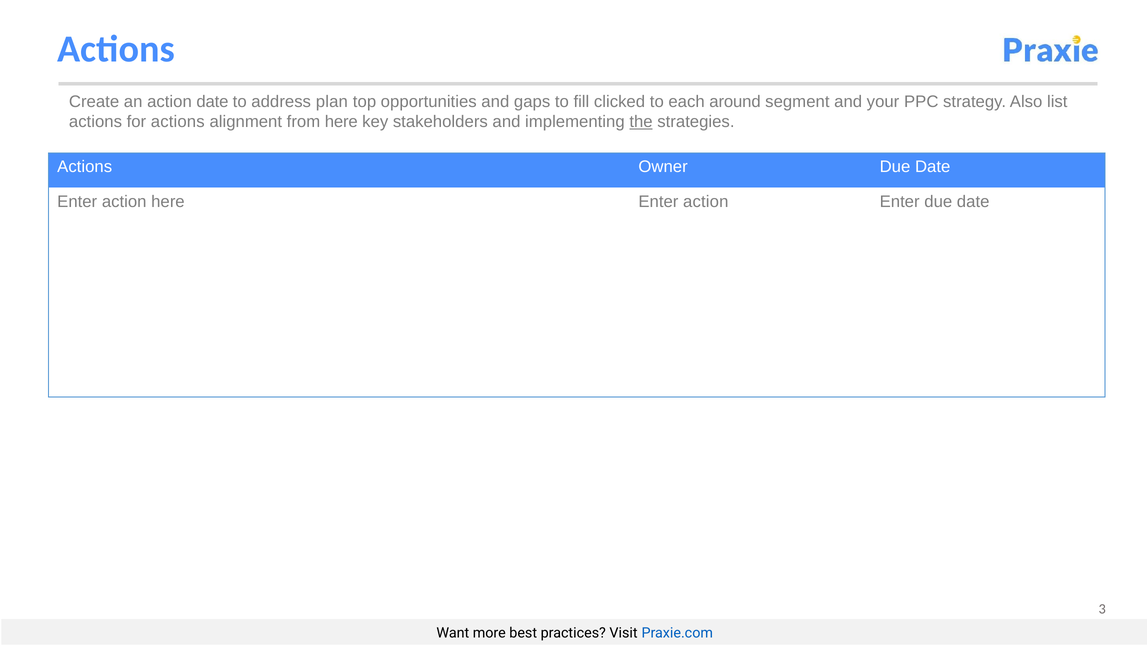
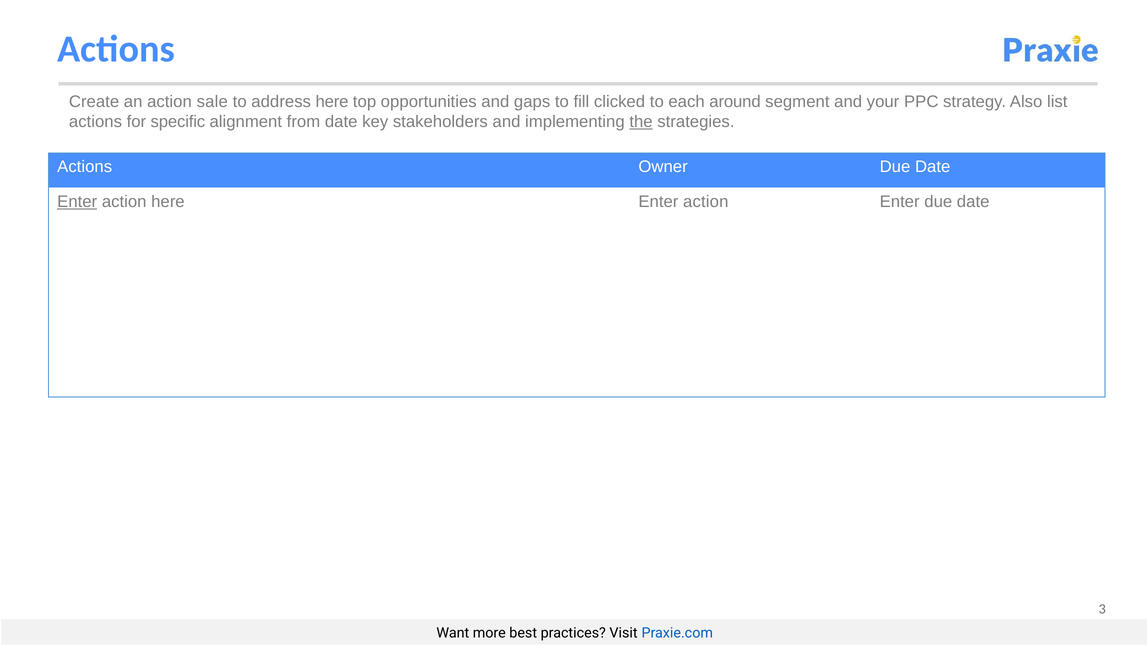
action date: date -> sale
address plan: plan -> here
for actions: actions -> specific
from here: here -> date
Enter at (77, 202) underline: none -> present
